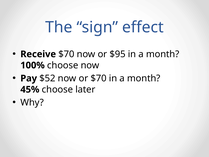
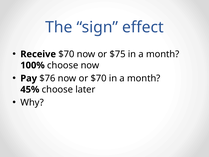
$95: $95 -> $75
$52: $52 -> $76
